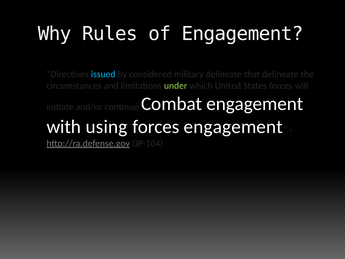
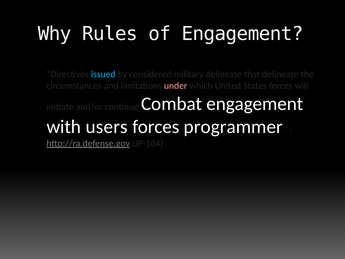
under colour: light green -> pink
using: using -> users
forces engagement: engagement -> programmer
